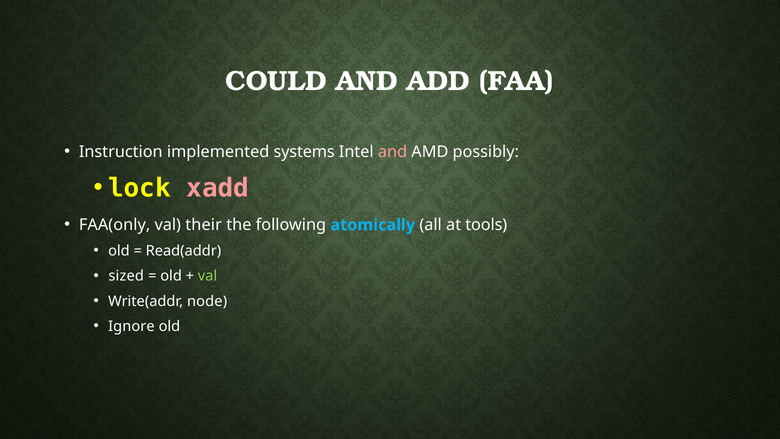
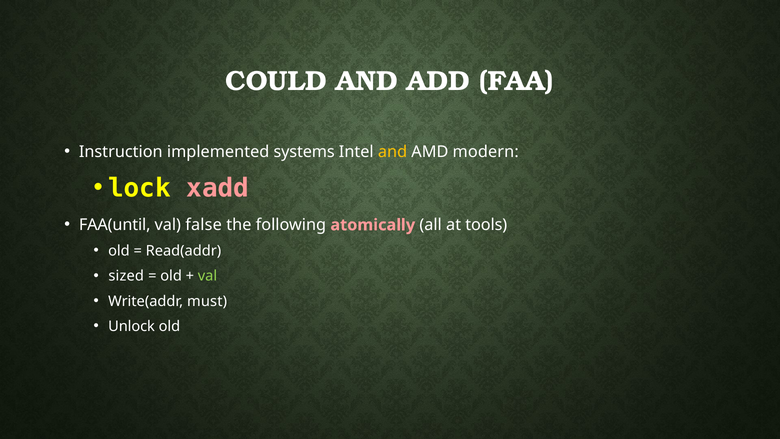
and at (393, 152) colour: pink -> yellow
possibly: possibly -> modern
FAA(only: FAA(only -> FAA(until
their: their -> false
atomically colour: light blue -> pink
node: node -> must
Ignore: Ignore -> Unlock
